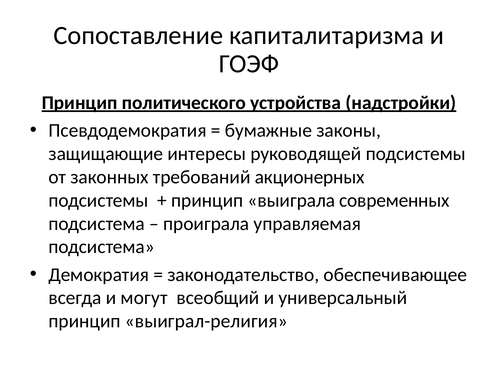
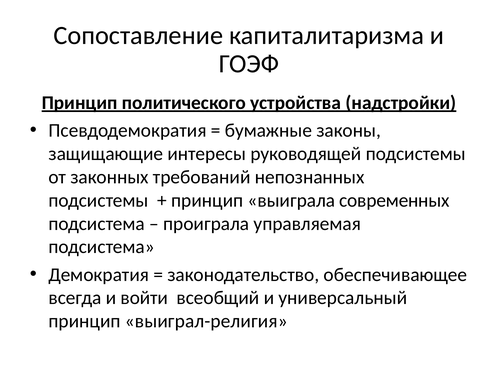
акционерных: акционерных -> непознанных
могут: могут -> войти
